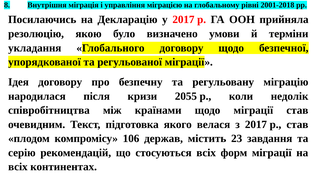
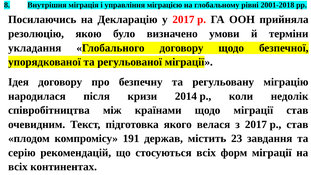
2055: 2055 -> 2014
106: 106 -> 191
